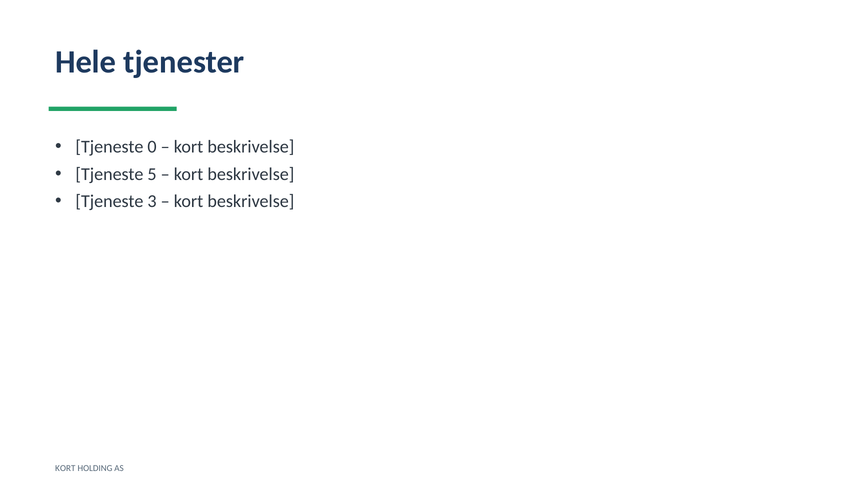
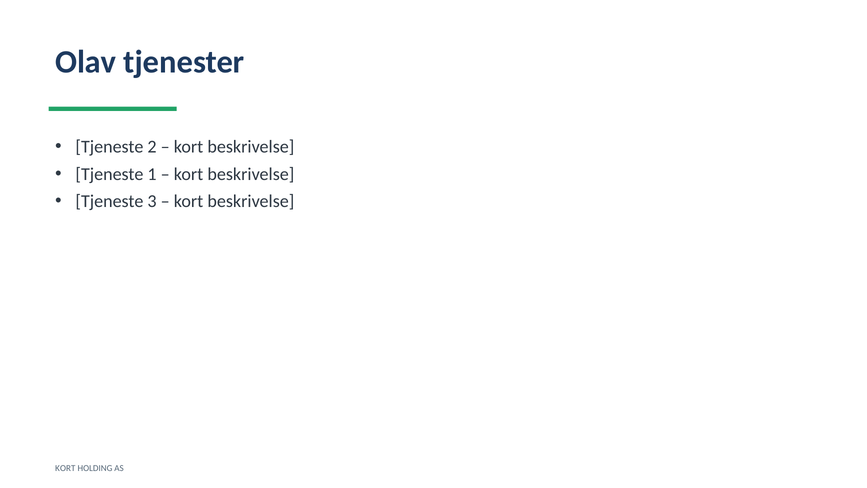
Hele: Hele -> Olav
0: 0 -> 2
5: 5 -> 1
